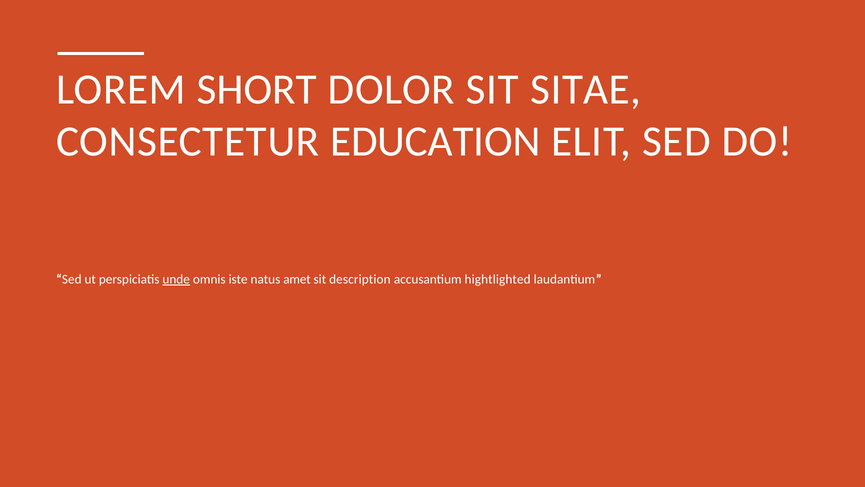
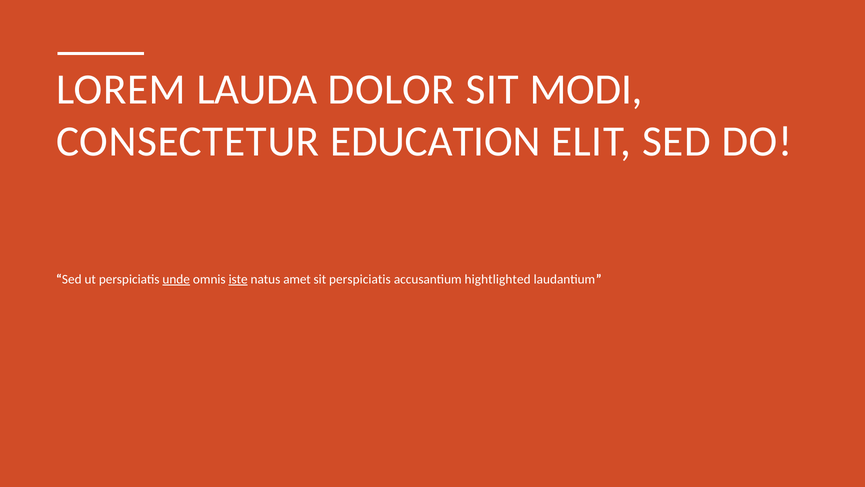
SHORT: SHORT -> LAUDA
SITAE: SITAE -> MODI
iste underline: none -> present
sit description: description -> perspiciatis
